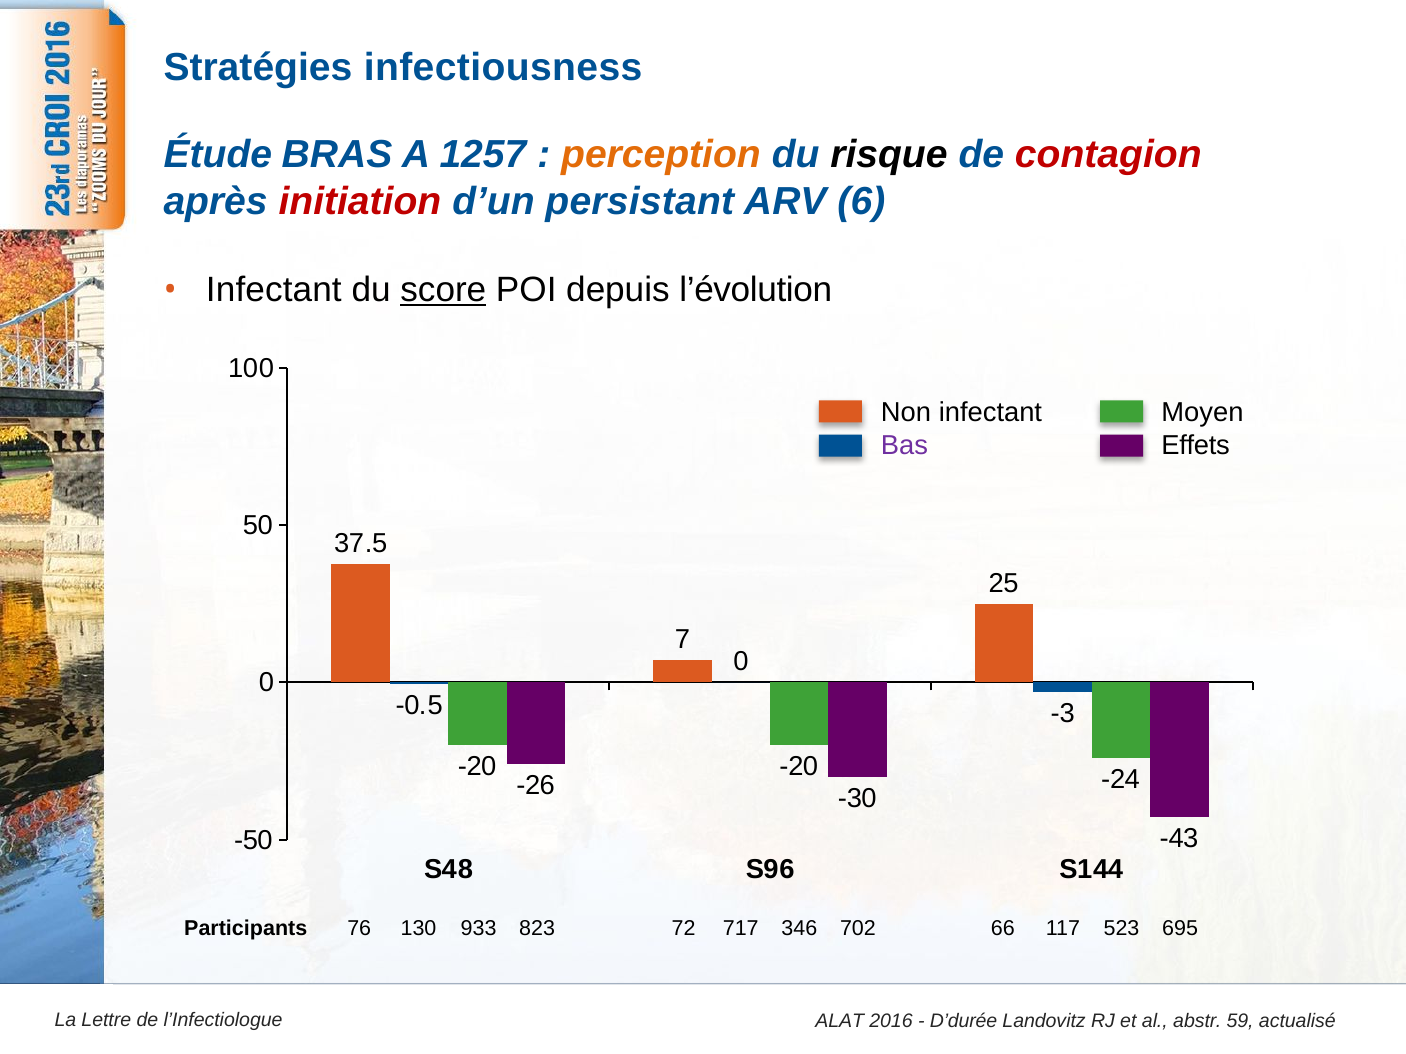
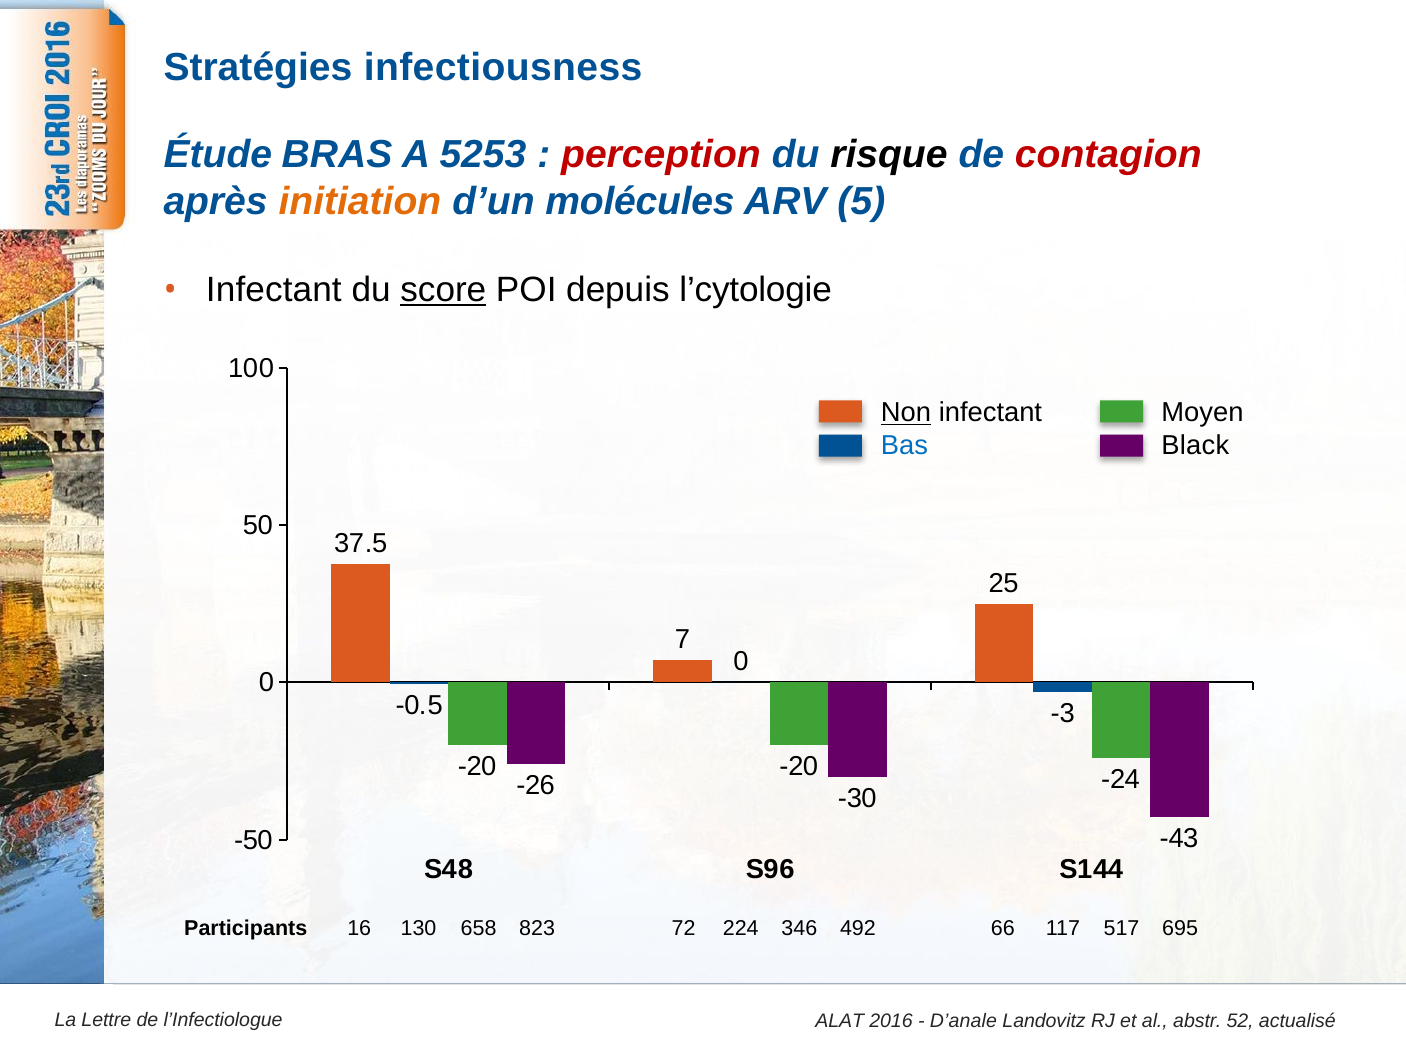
1257: 1257 -> 5253
perception colour: orange -> red
initiation colour: red -> orange
persistant: persistant -> molécules
6: 6 -> 5
l’évolution: l’évolution -> l’cytologie
Non underline: none -> present
Bas colour: purple -> blue
Effets: Effets -> Black
76: 76 -> 16
933: 933 -> 658
717: 717 -> 224
702: 702 -> 492
523: 523 -> 517
D’durée: D’durée -> D’anale
59: 59 -> 52
